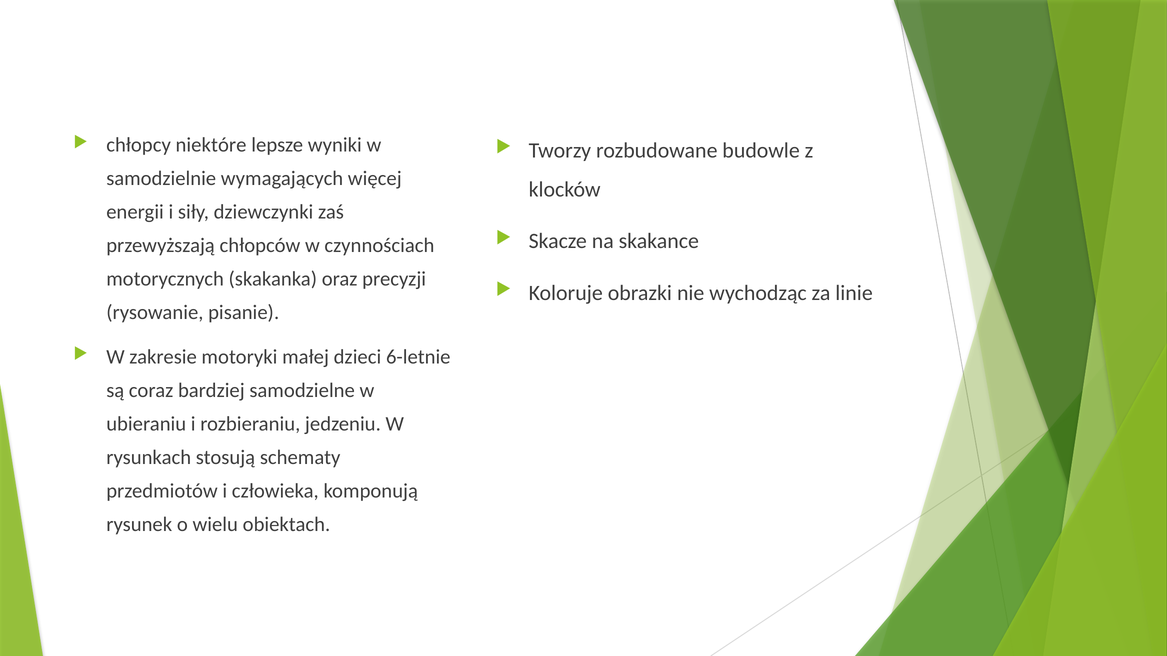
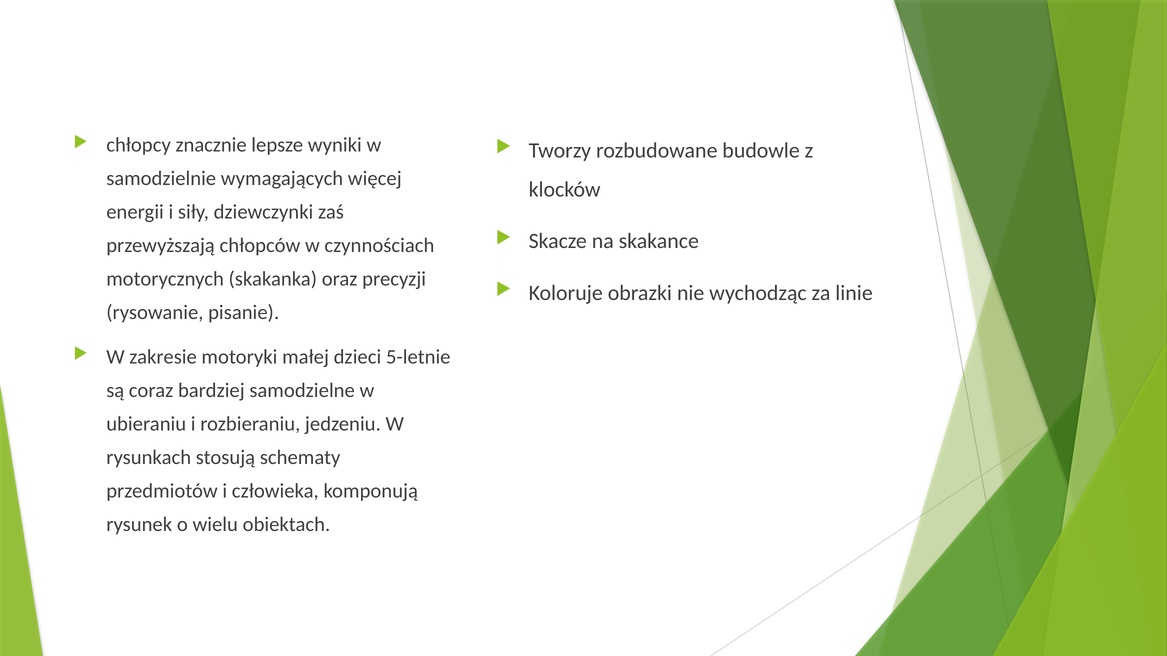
niektóre: niektóre -> znacznie
6-letnie: 6-letnie -> 5-letnie
